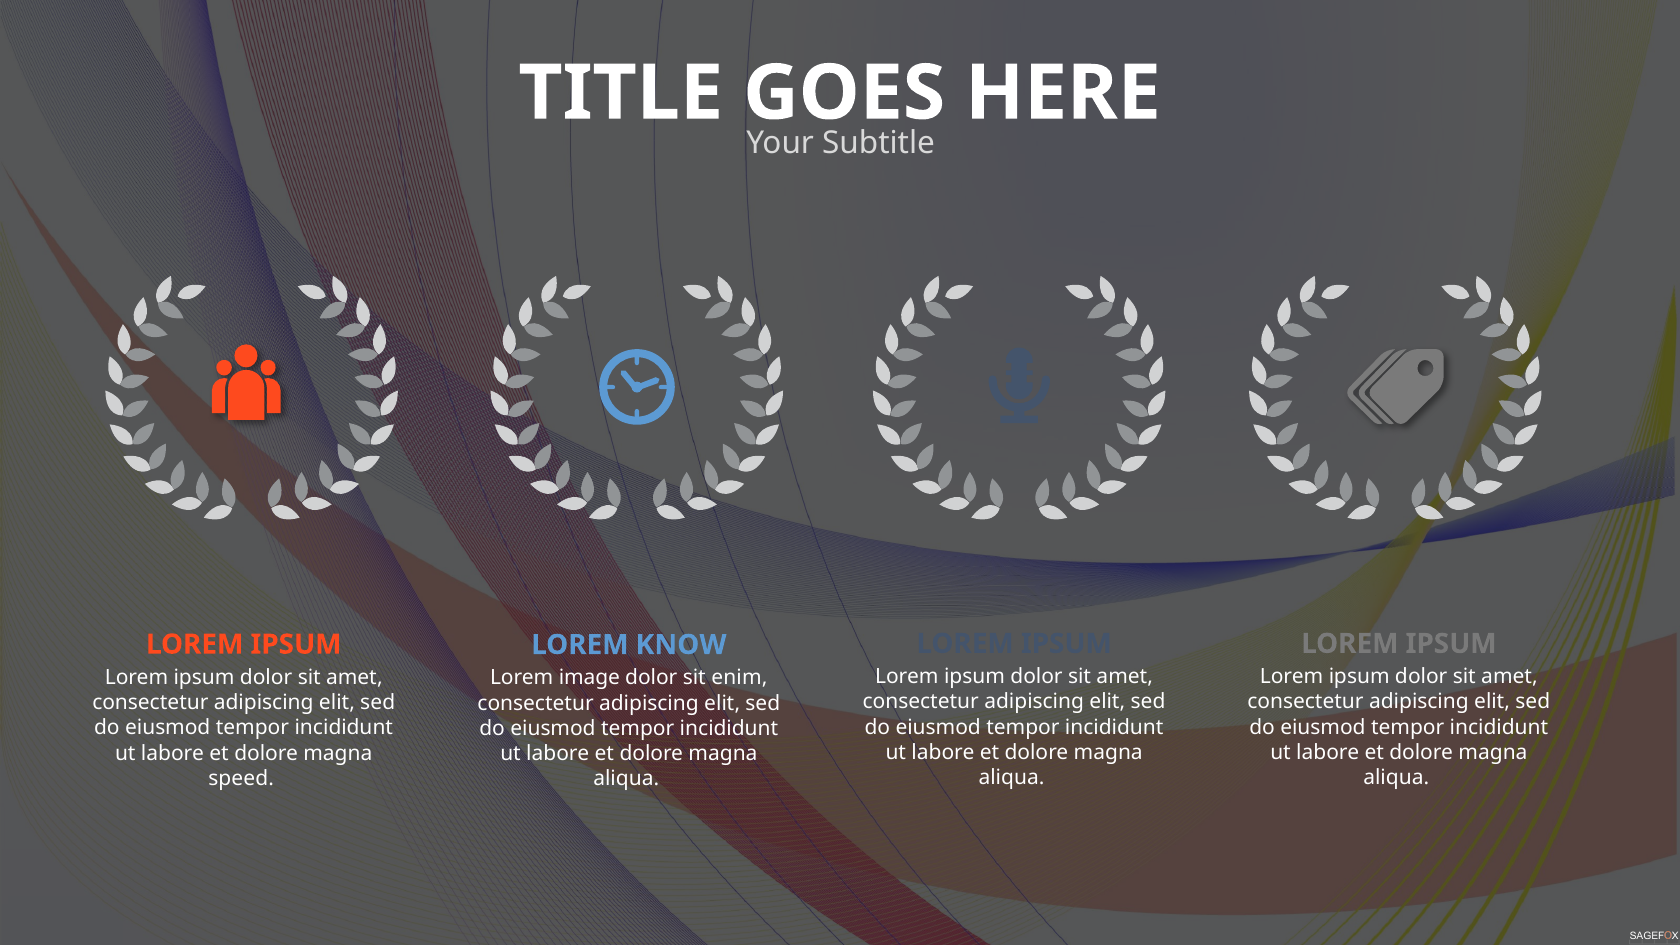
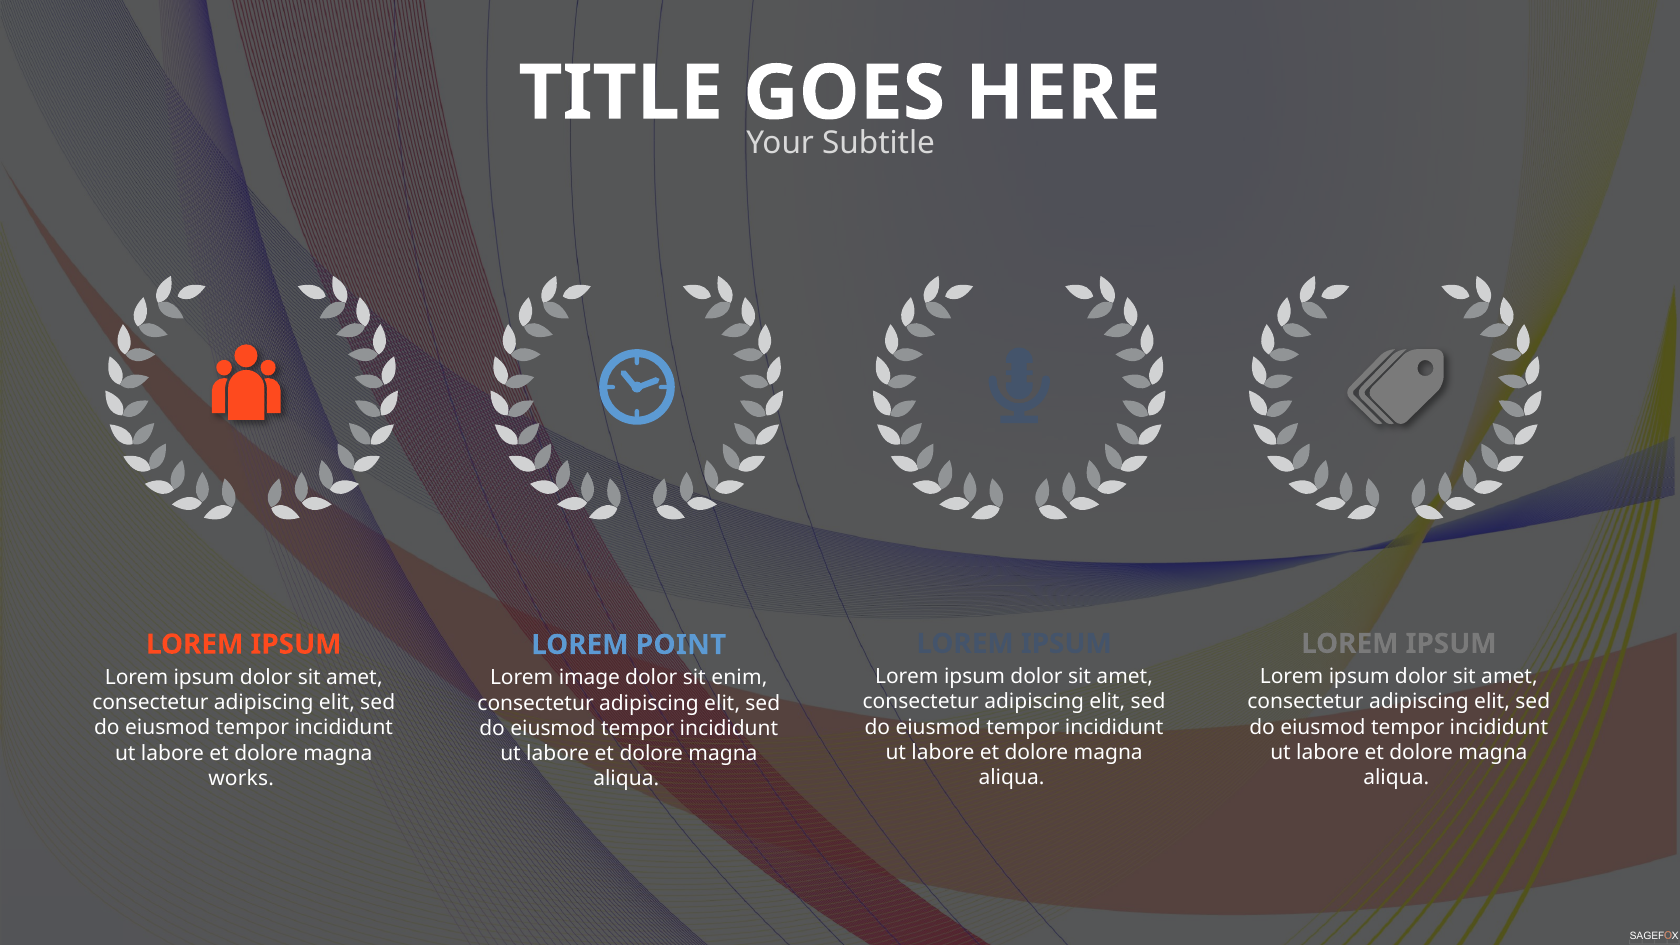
KNOW: KNOW -> POINT
speed: speed -> works
